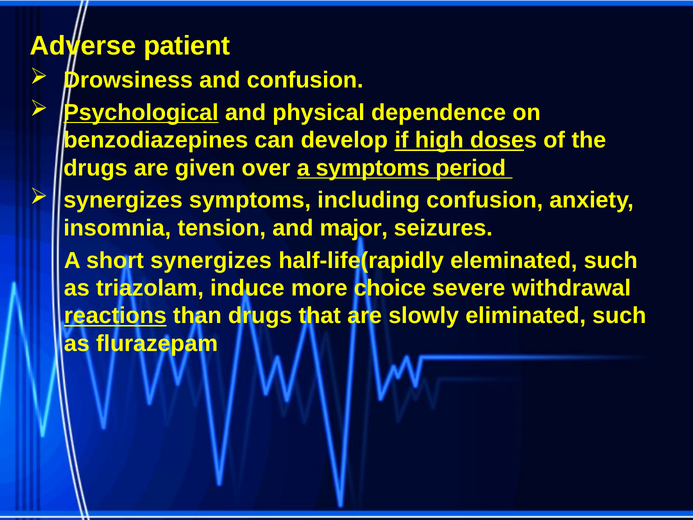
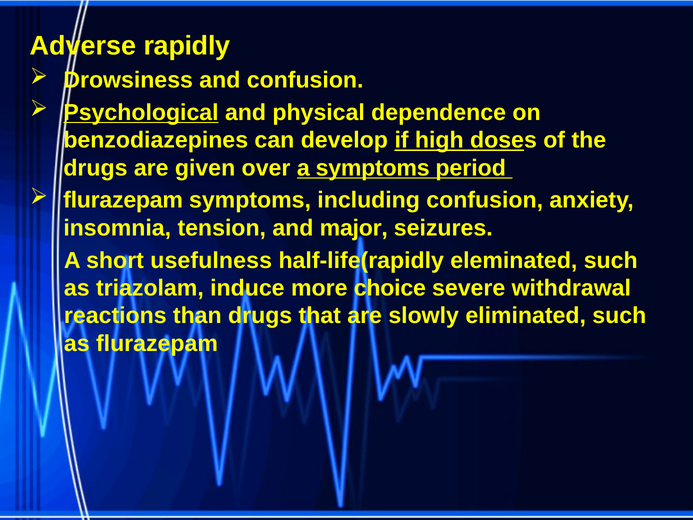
patient: patient -> rapidly
synergizes at (123, 200): synergizes -> flurazepam
short synergizes: synergizes -> usefulness
reactions underline: present -> none
